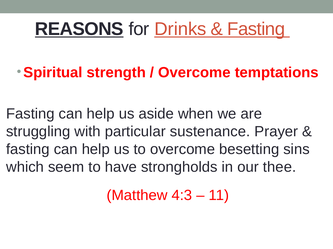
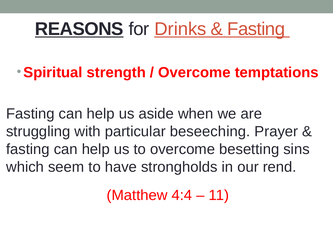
sustenance: sustenance -> beseeching
thee: thee -> rend
4:3: 4:3 -> 4:4
